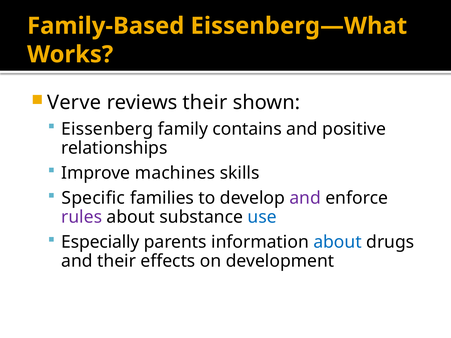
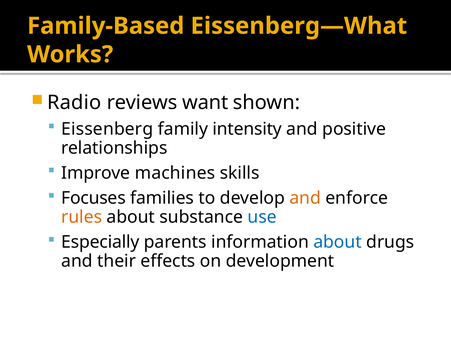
Verve: Verve -> Radio
reviews their: their -> want
contains: contains -> intensity
Specific: Specific -> Focuses
and at (305, 198) colour: purple -> orange
rules colour: purple -> orange
